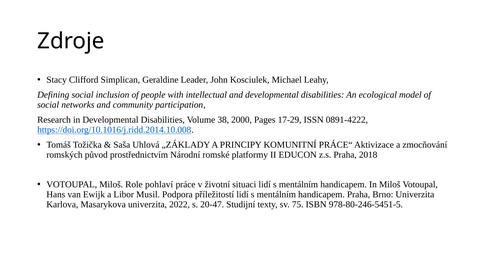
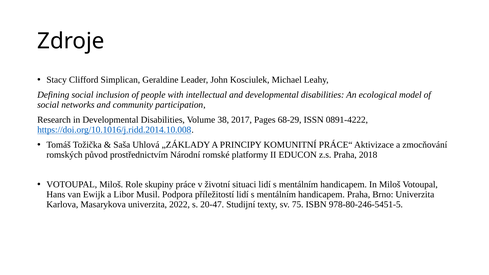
2000: 2000 -> 2017
17-29: 17-29 -> 68-29
pohlaví: pohlaví -> skupiny
